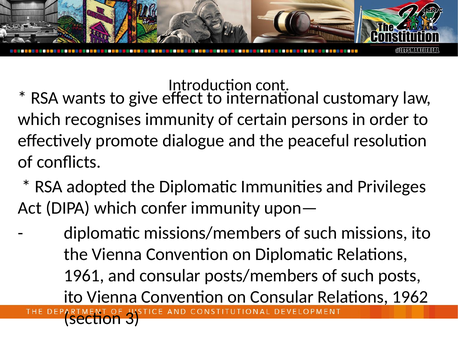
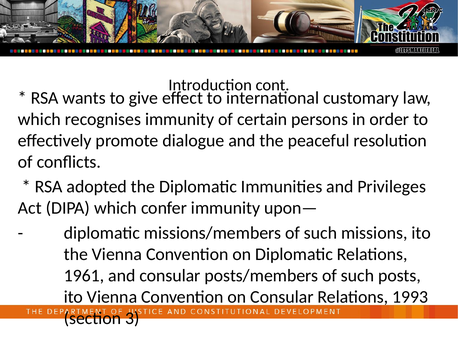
1962: 1962 -> 1993
